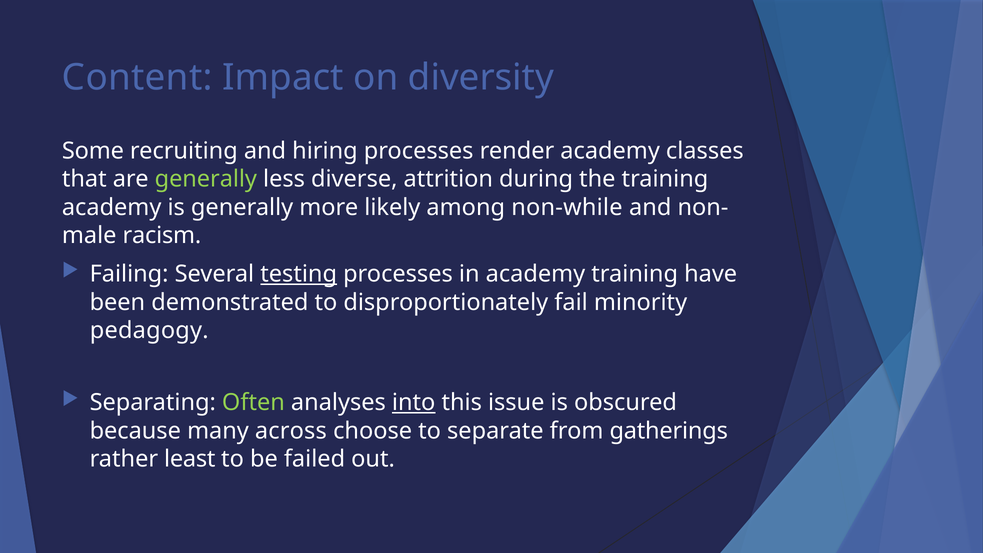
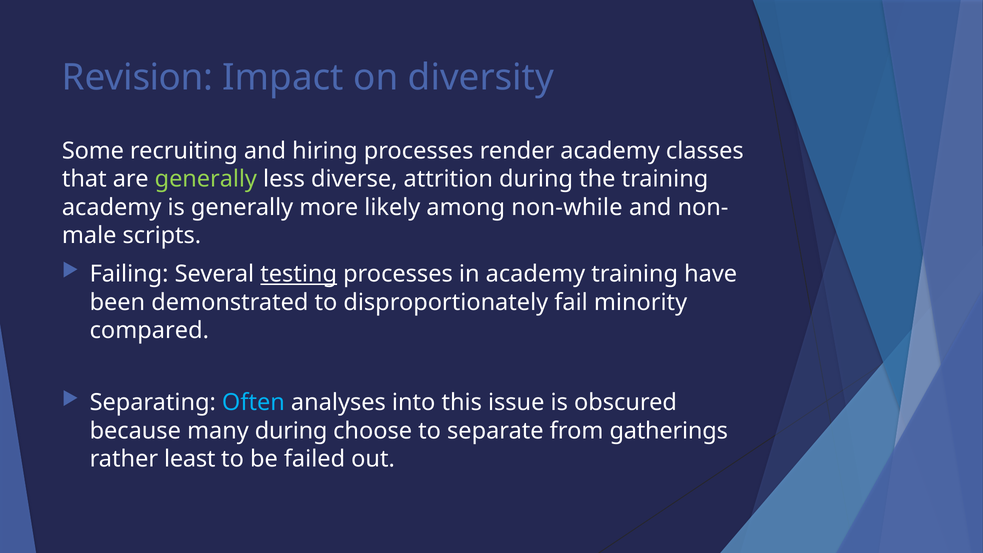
Content: Content -> Revision
racism: racism -> scripts
pedagogy: pedagogy -> compared
Often colour: light green -> light blue
into underline: present -> none
many across: across -> during
